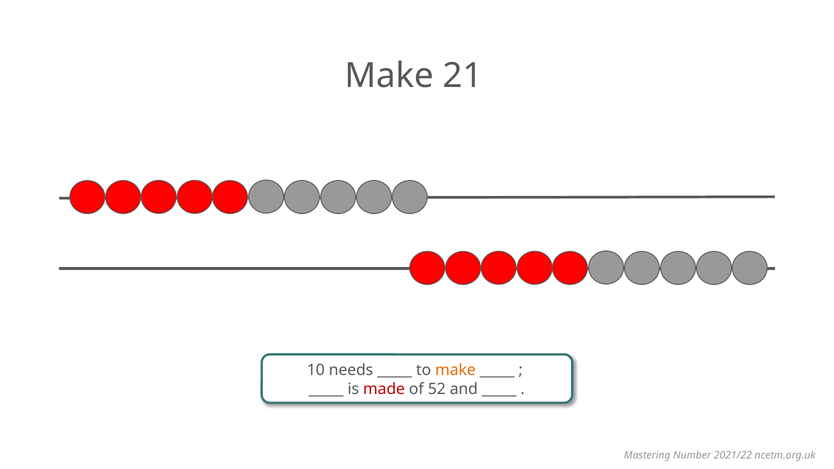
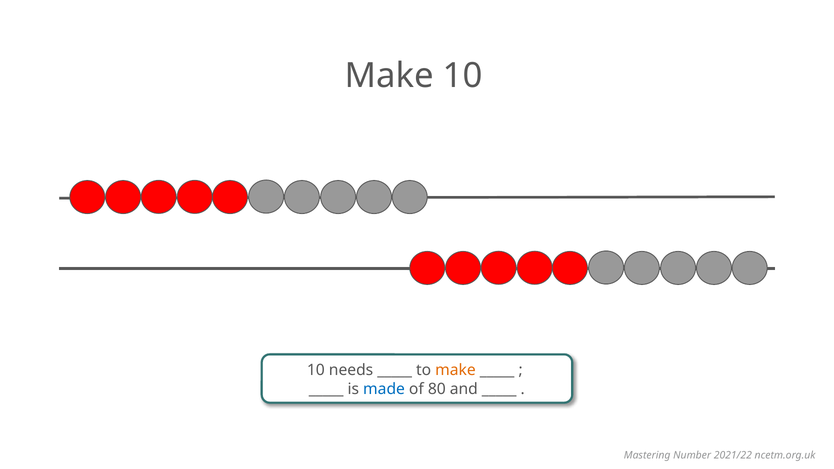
Make 21: 21 -> 10
made colour: red -> blue
52: 52 -> 80
